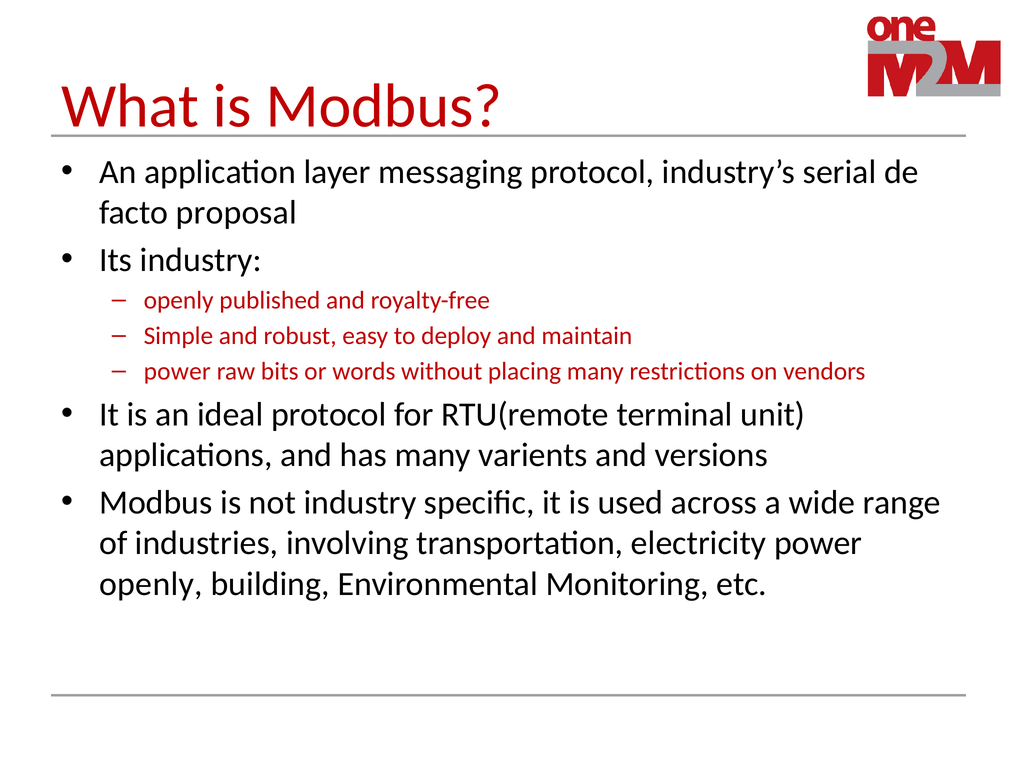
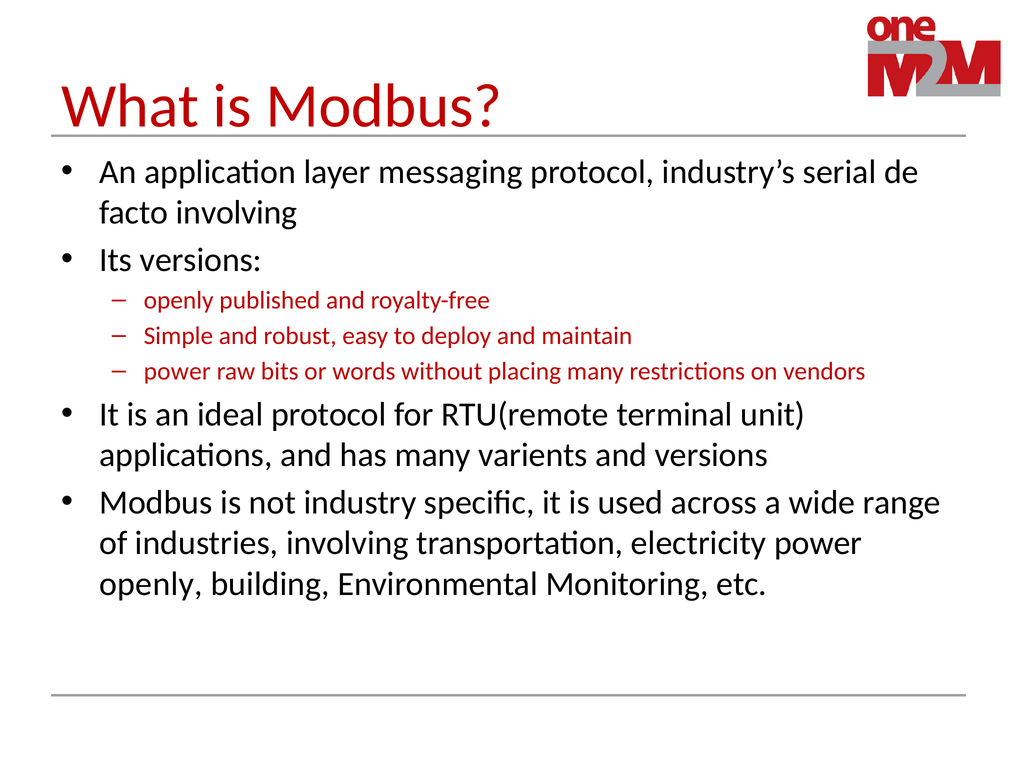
facto proposal: proposal -> involving
Its industry: industry -> versions
